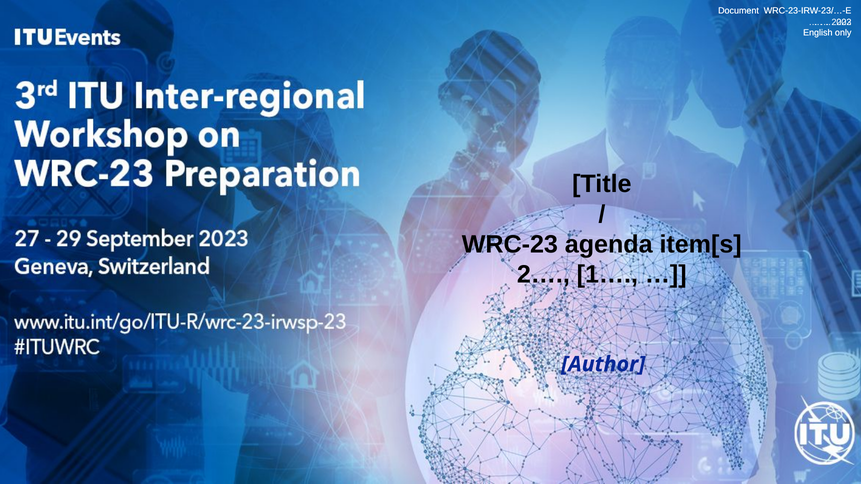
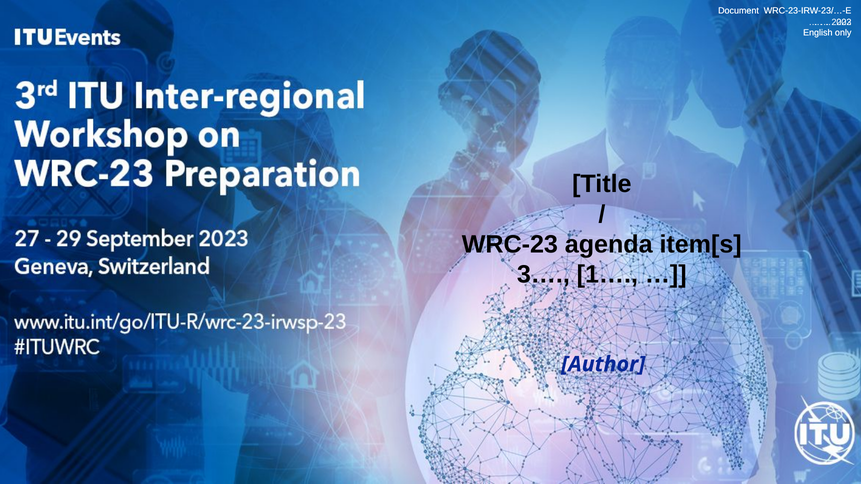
2…: 2… -> 3…
